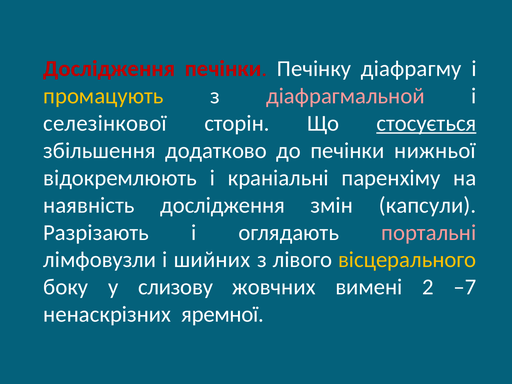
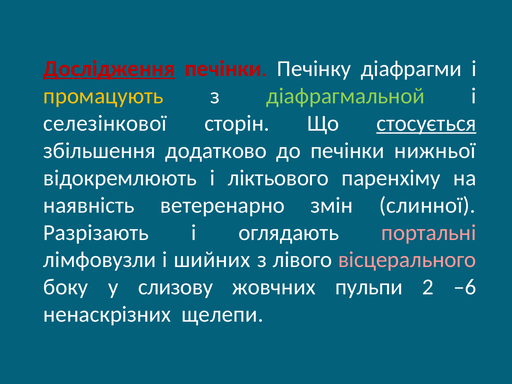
Дослідження at (109, 69) underline: none -> present
діафрагму: діафрагму -> діафрагми
діафрагмальной colour: pink -> light green
краніальні: краніальні -> ліктьового
наявність дослідження: дослідження -> ветеренарно
капсули: капсули -> слинної
вісцерального colour: yellow -> pink
вимені: вимені -> пульпи
–7: –7 -> –6
яремної: яремної -> щелепи
